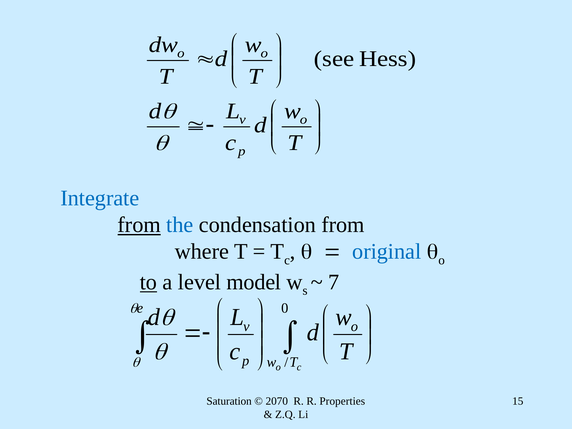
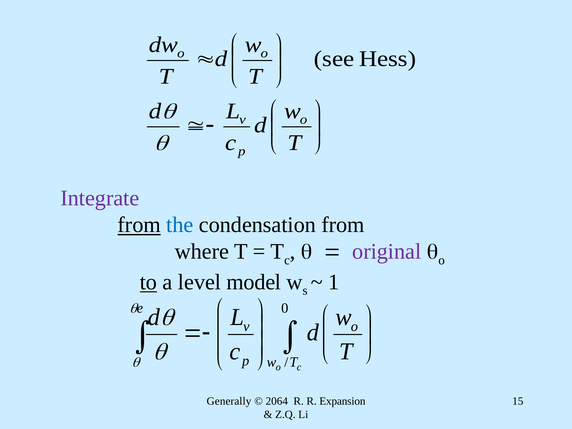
Integrate colour: blue -> purple
original colour: blue -> purple
7: 7 -> 1
Saturation: Saturation -> Generally
2070: 2070 -> 2064
Properties: Properties -> Expansion
